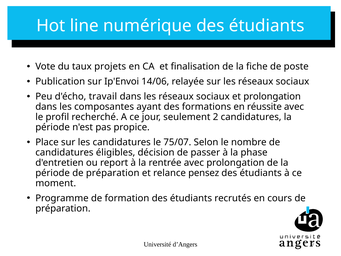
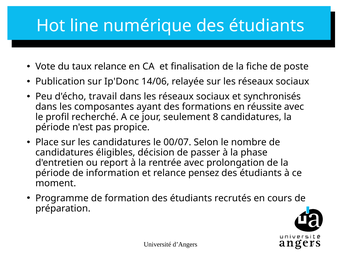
taux projets: projets -> relance
Ip'Envoi: Ip'Envoi -> Ip'Donc
et prolongation: prolongation -> synchronisés
2: 2 -> 8
75/07: 75/07 -> 00/07
période de préparation: préparation -> information
